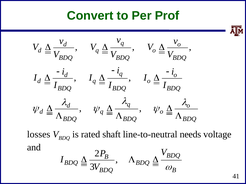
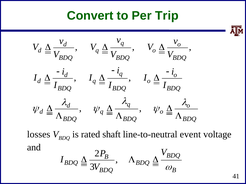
Prof: Prof -> Trip
needs: needs -> event
